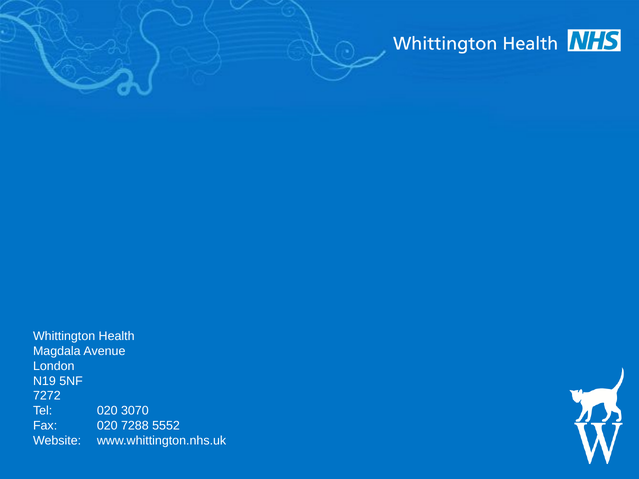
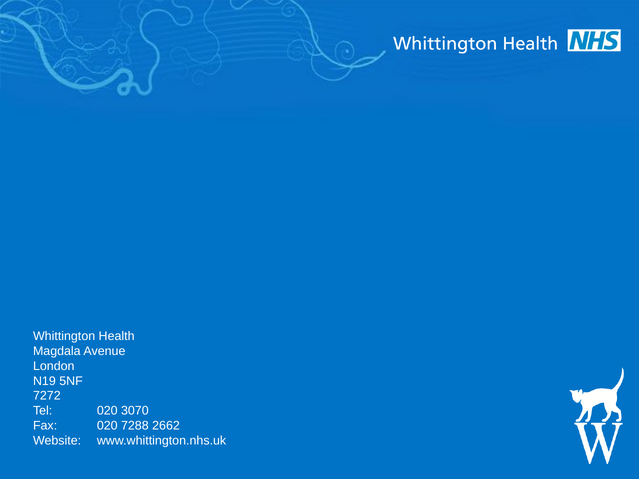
5552: 5552 -> 2662
